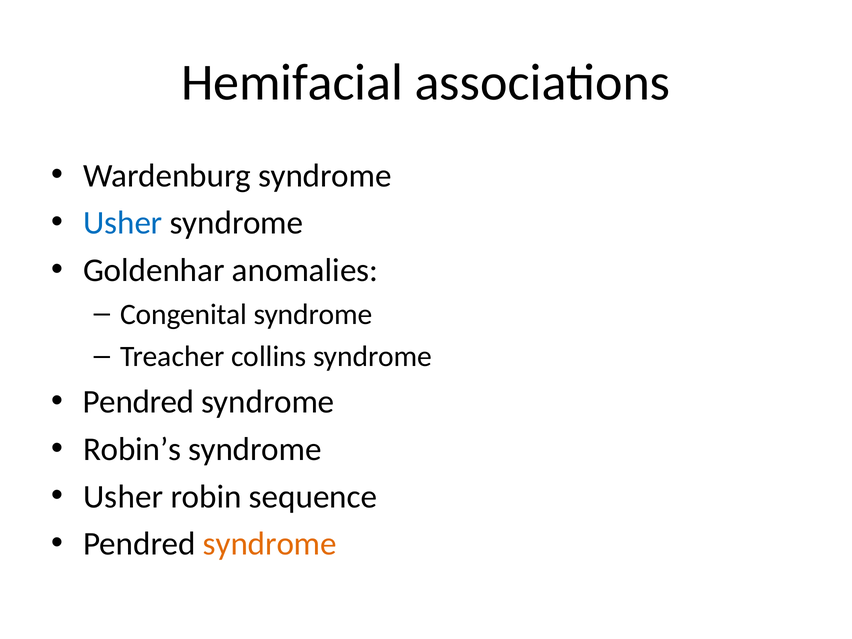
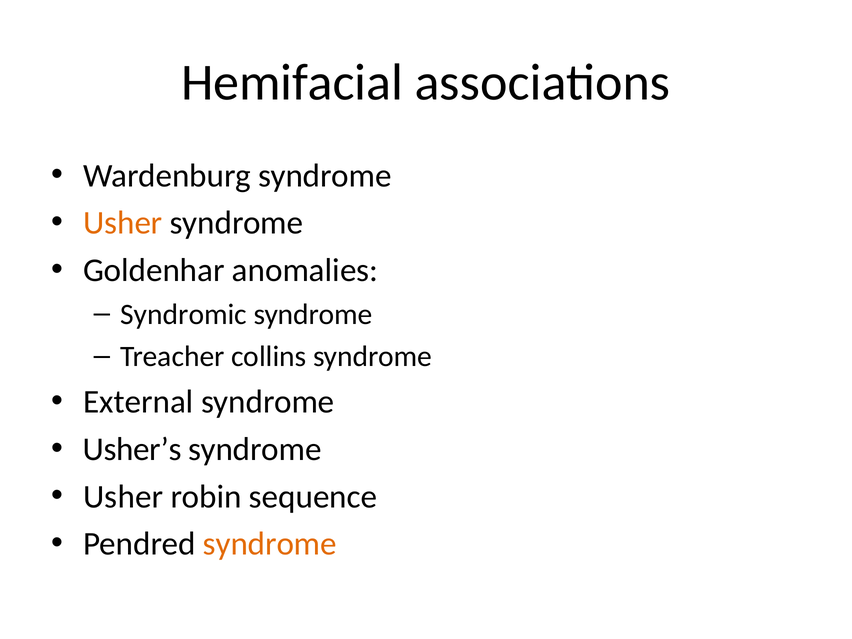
Usher at (123, 223) colour: blue -> orange
Congenital: Congenital -> Syndromic
Pendred at (138, 402): Pendred -> External
Robin’s: Robin’s -> Usher’s
